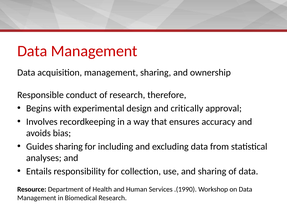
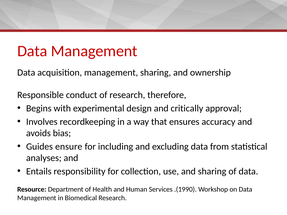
Guides sharing: sharing -> ensure
